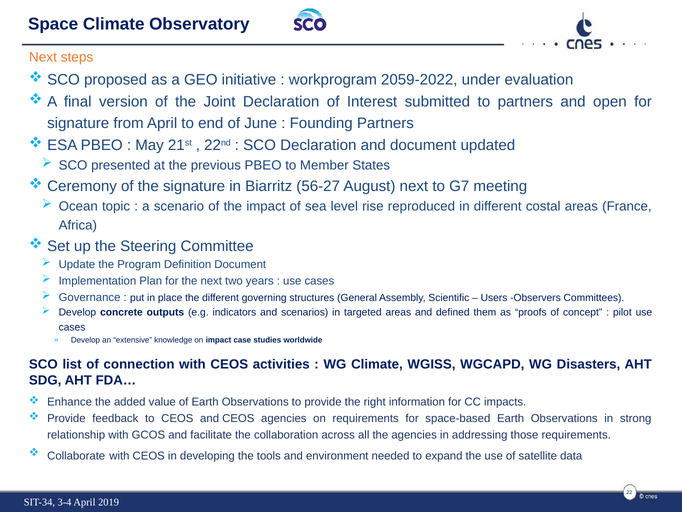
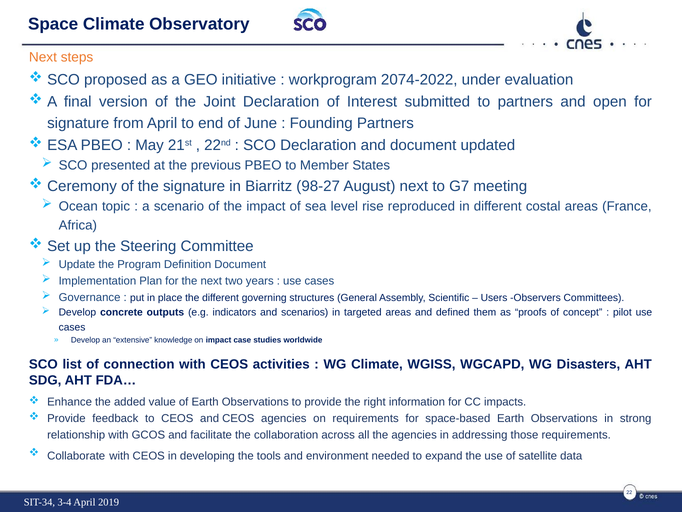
2059-2022: 2059-2022 -> 2074-2022
56-27: 56-27 -> 98-27
